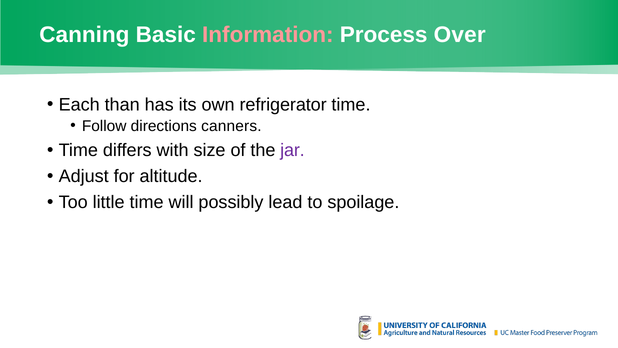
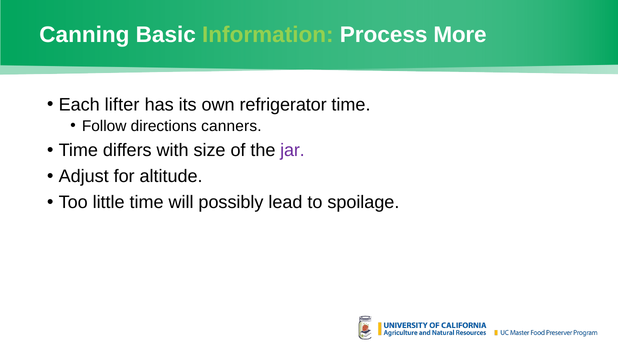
Information colour: pink -> light green
Over: Over -> More
than: than -> lifter
